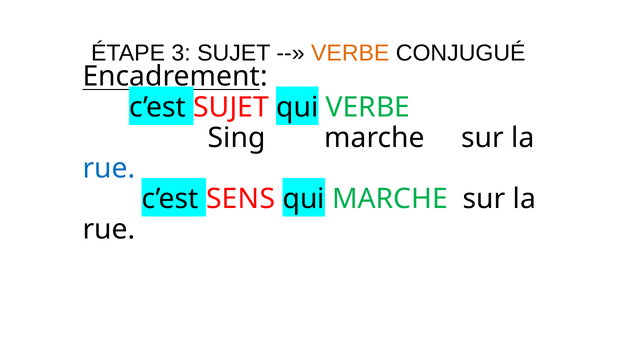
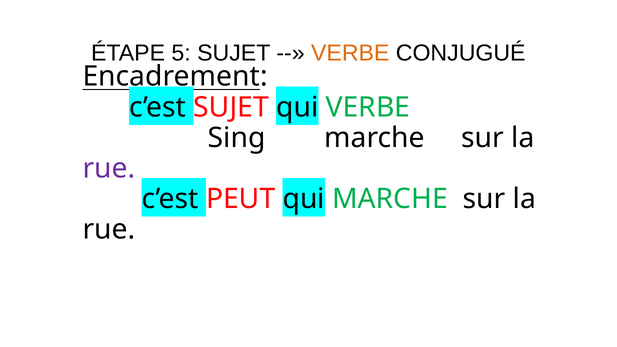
3: 3 -> 5
rue at (109, 168) colour: blue -> purple
SENS: SENS -> PEUT
